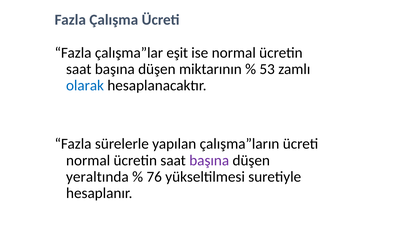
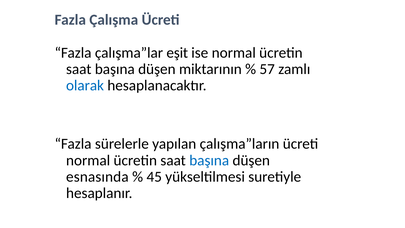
53: 53 -> 57
başına at (209, 160) colour: purple -> blue
yeraltında: yeraltında -> esnasında
76: 76 -> 45
